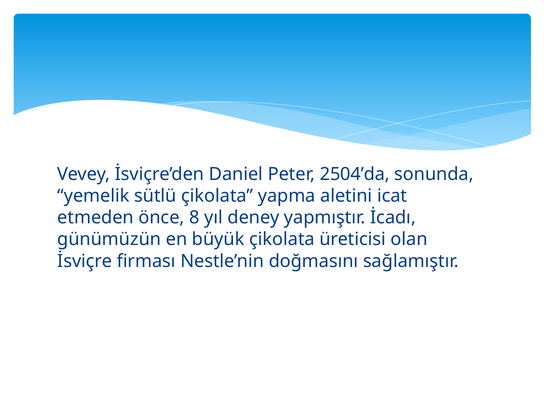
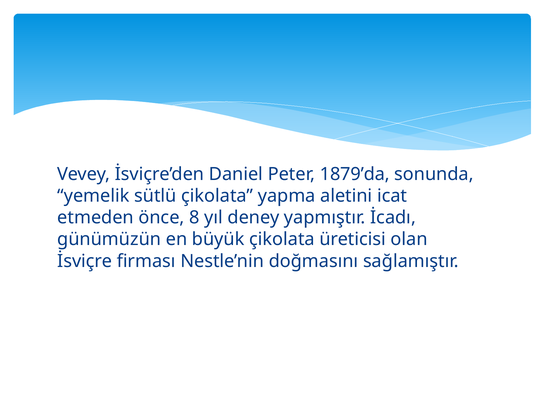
2504’da: 2504’da -> 1879’da
